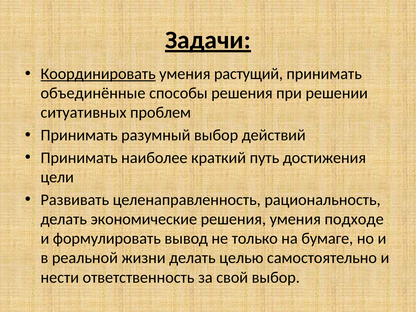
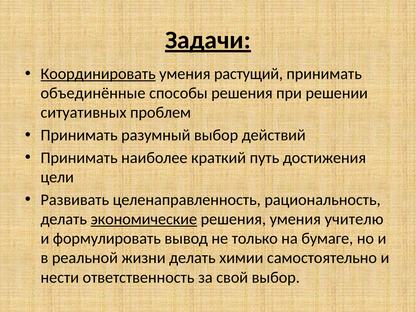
экономические underline: none -> present
подходе: подходе -> учителю
целью: целью -> химии
